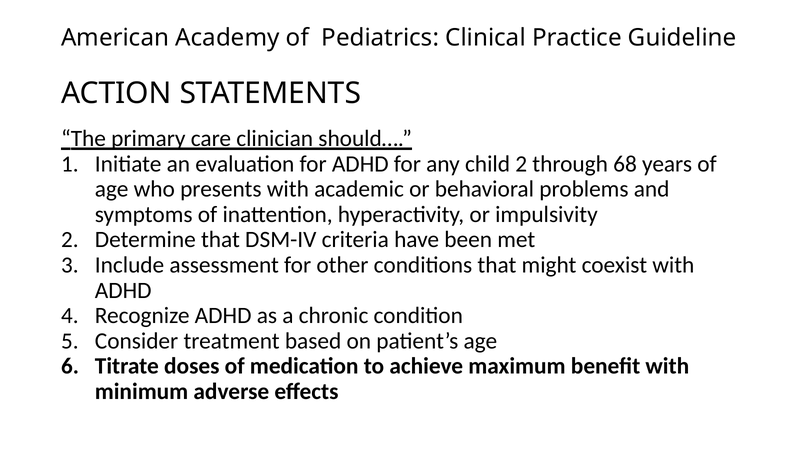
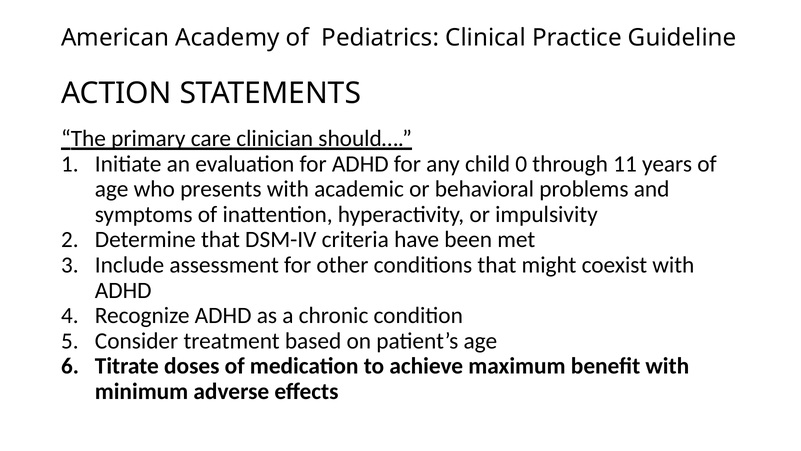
child 2: 2 -> 0
68: 68 -> 11
